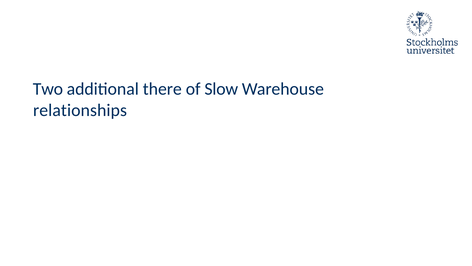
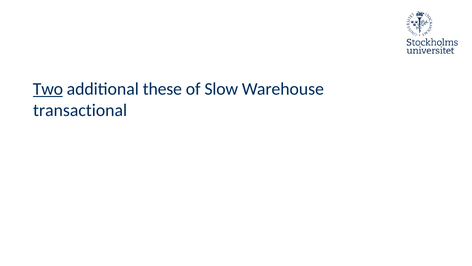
Two underline: none -> present
there: there -> these
relationships: relationships -> transactional
